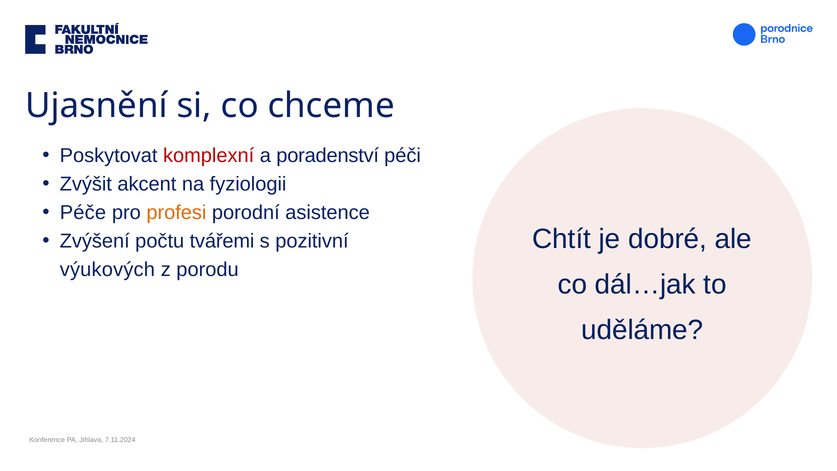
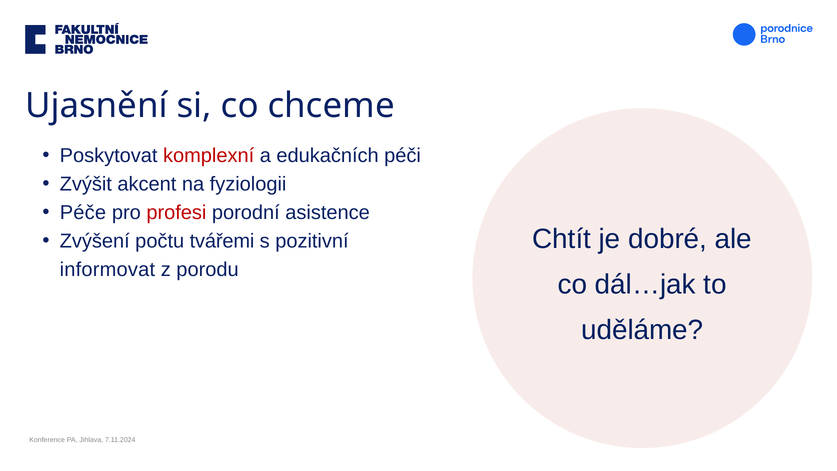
poradenství: poradenství -> edukačních
profesi colour: orange -> red
výukových: výukových -> informovat
